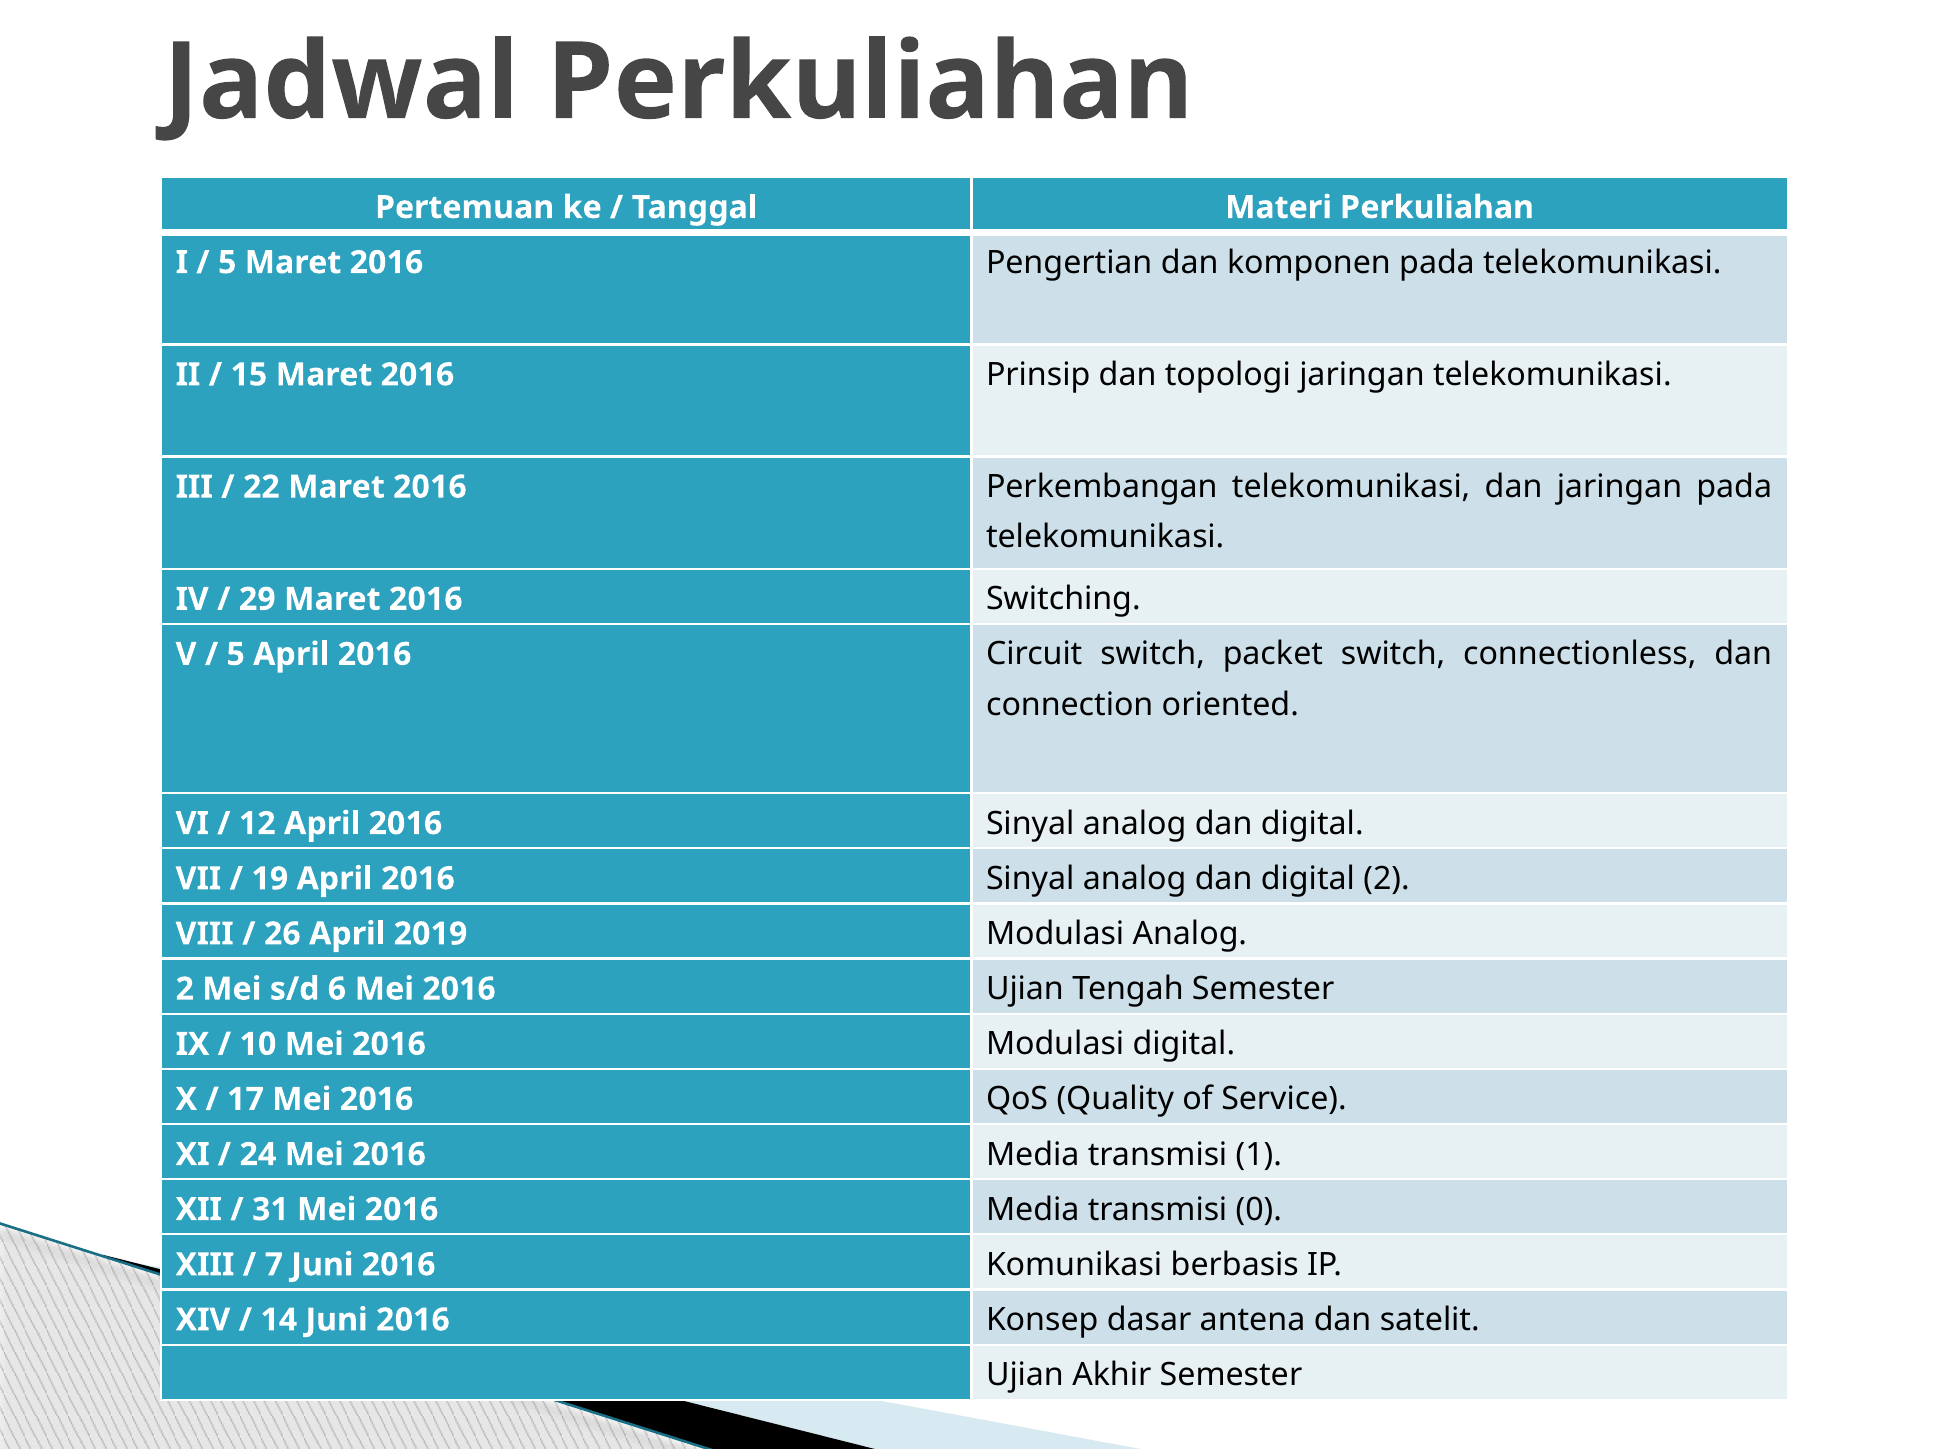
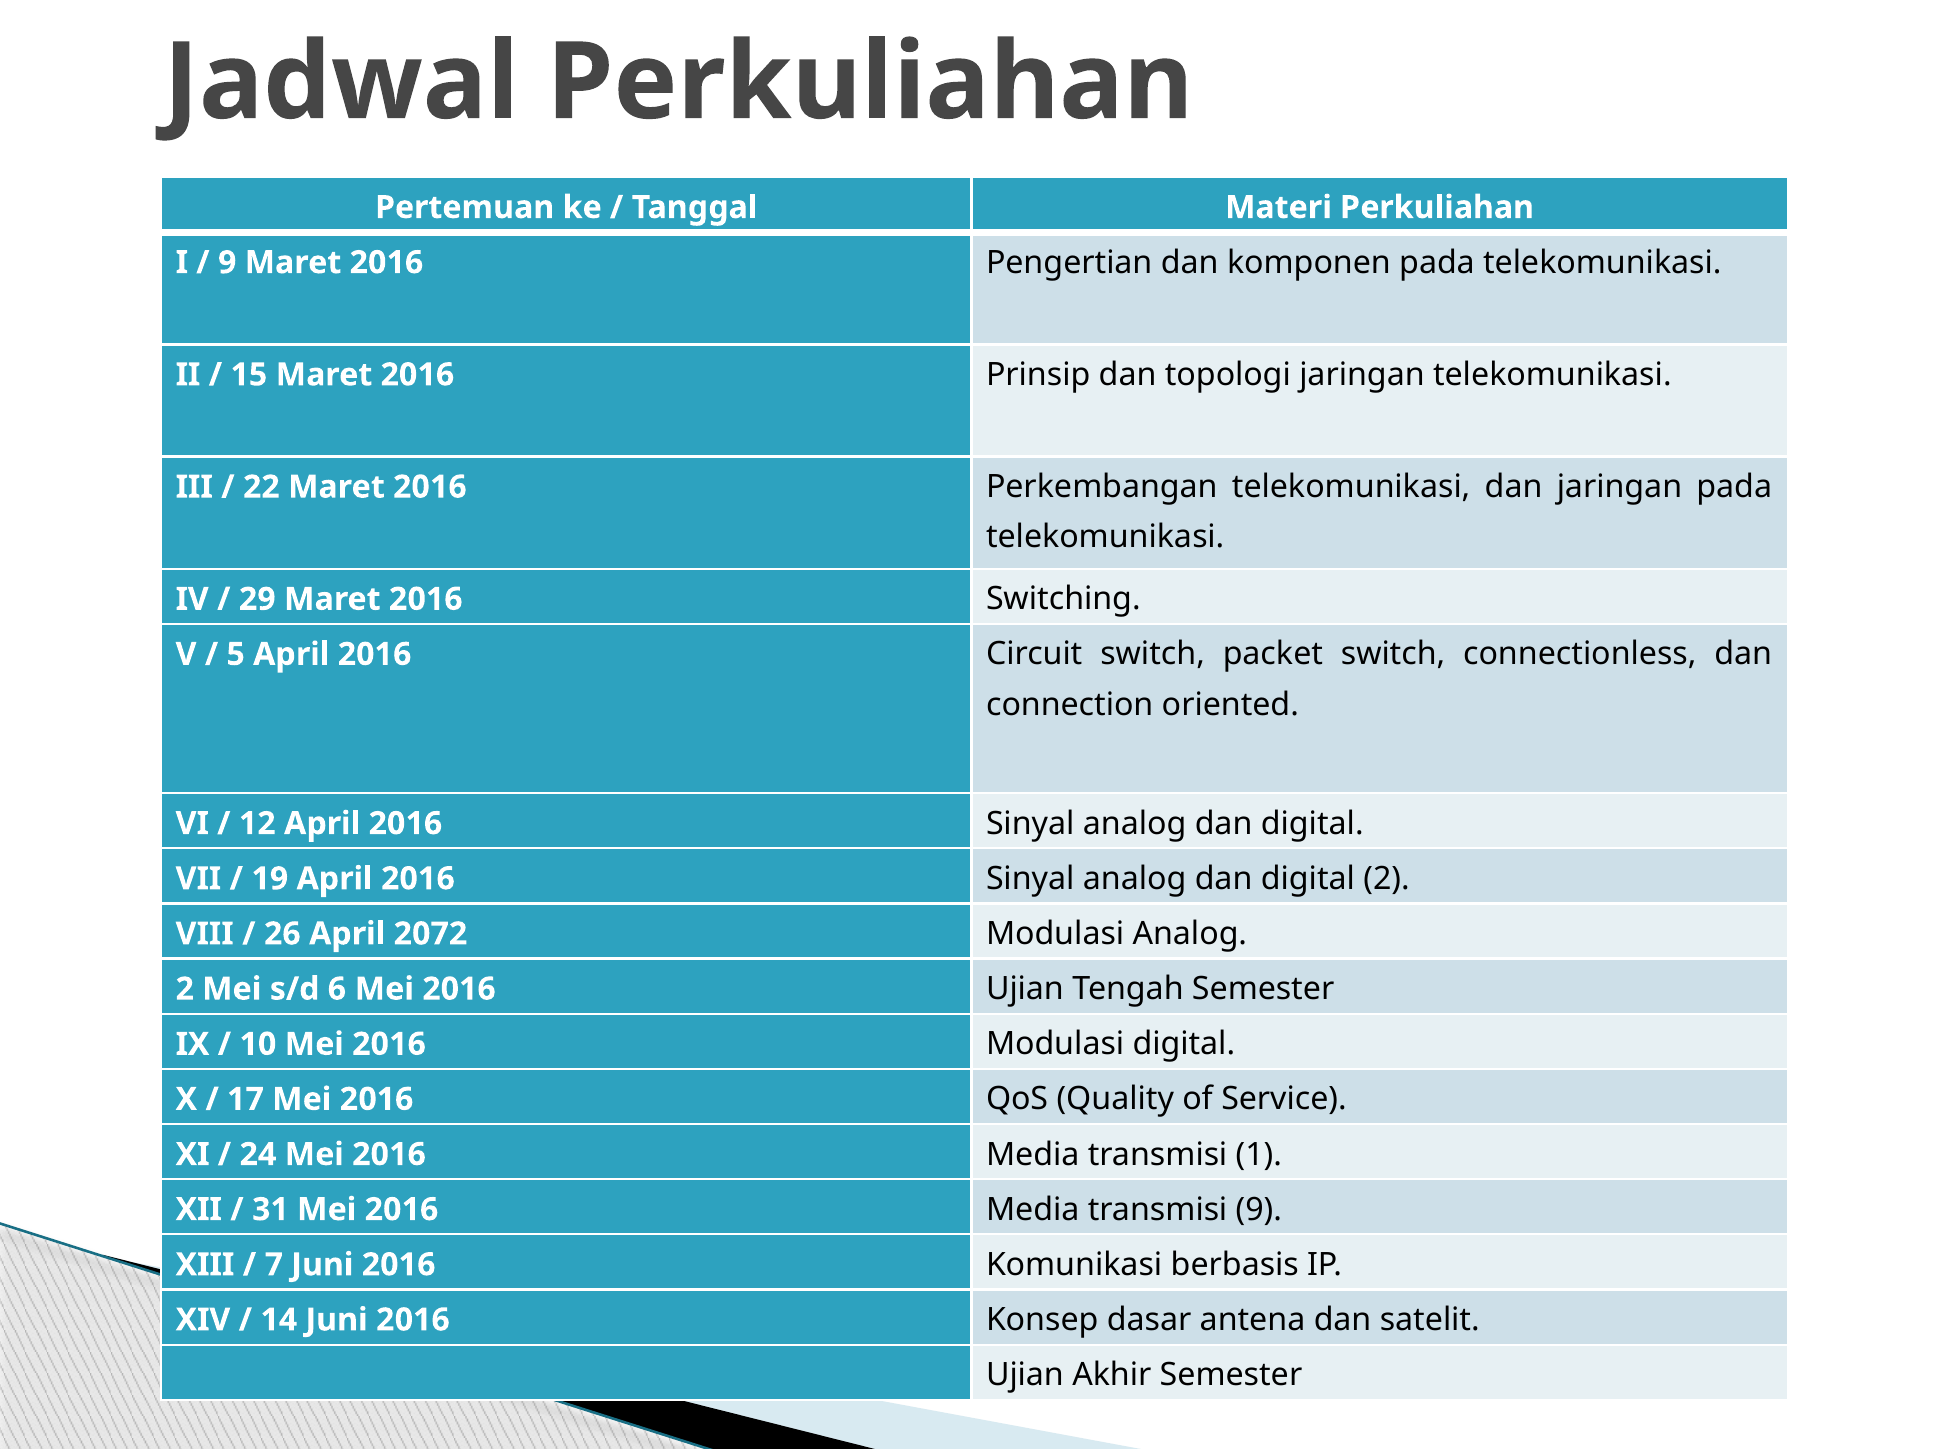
5 at (227, 263): 5 -> 9
2019: 2019 -> 2072
transmisi 0: 0 -> 9
